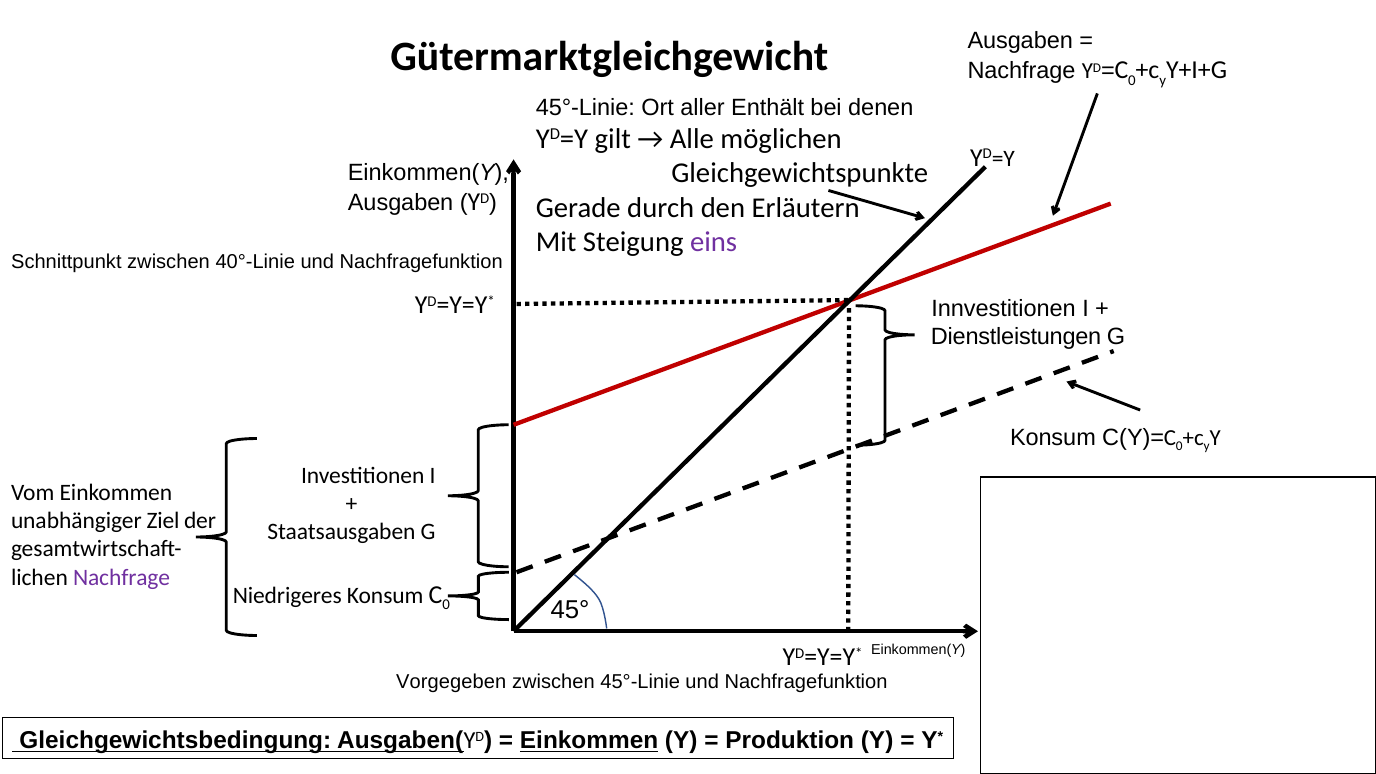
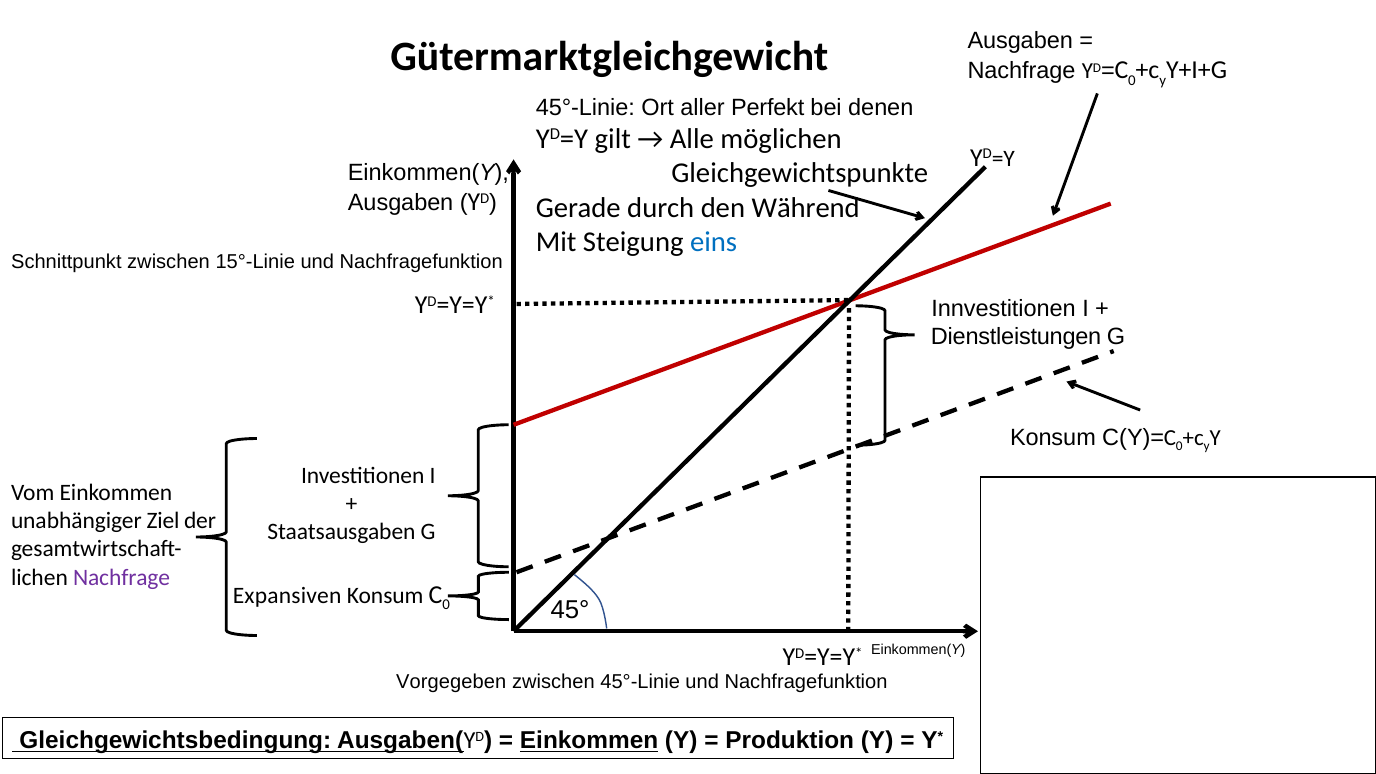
Enthält: Enthält -> Perfekt
Erläutern: Erläutern -> Während
eins colour: purple -> blue
40°-Linie: 40°-Linie -> 15°-Linie
Niedrigeres: Niedrigeres -> Expansiven
